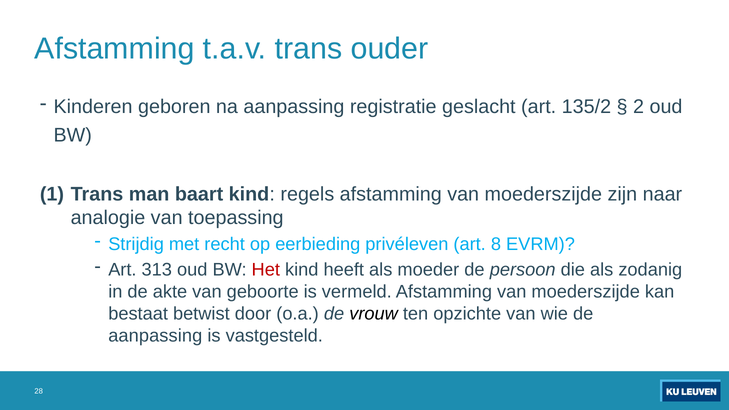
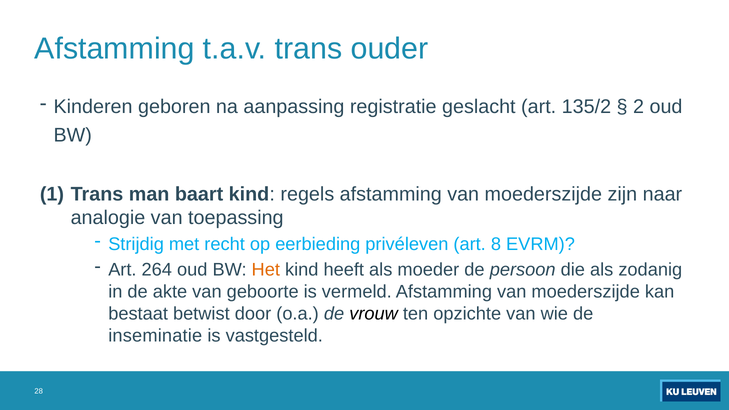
313: 313 -> 264
Het colour: red -> orange
aanpassing at (155, 336): aanpassing -> inseminatie
